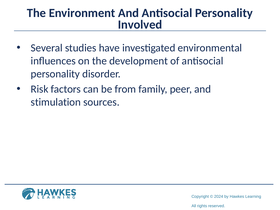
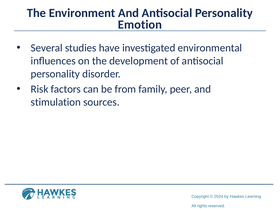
Involved: Involved -> Emotion
